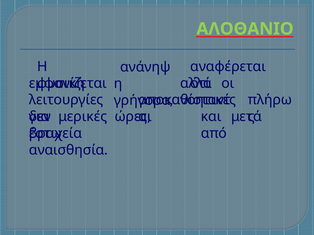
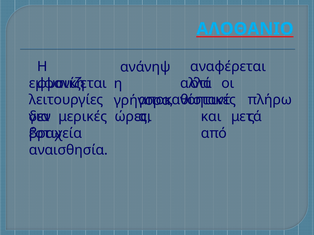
ΑΛΟΘΑΝΙΟ colour: light green -> light blue
